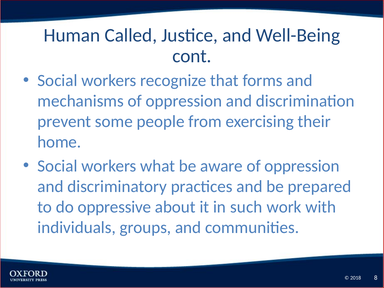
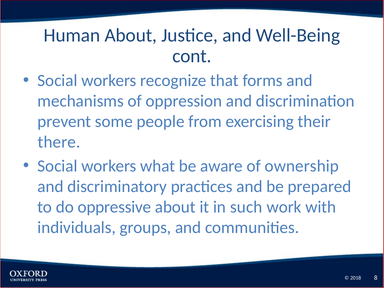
Human Called: Called -> About
home: home -> there
aware of oppression: oppression -> ownership
